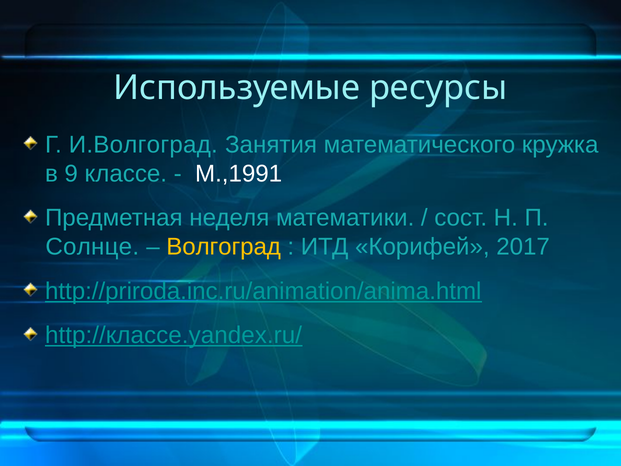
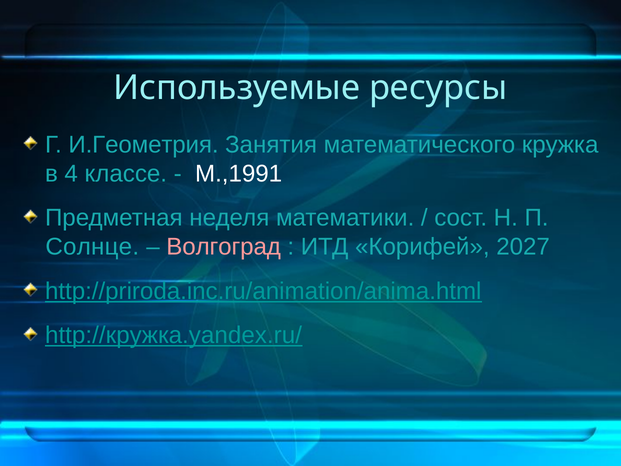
И.Волгоград: И.Волгоград -> И.Геометрия
9: 9 -> 4
Волгоград colour: yellow -> pink
2017: 2017 -> 2027
http://классе.yandex.ru/: http://классе.yandex.ru/ -> http://кружка.yandex.ru/
